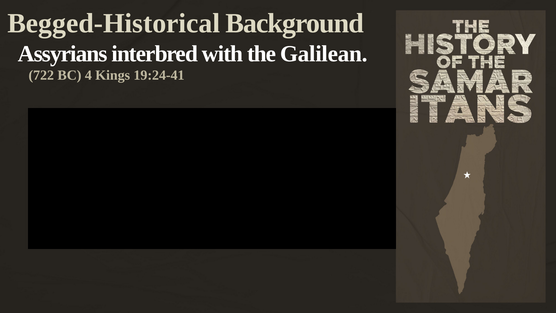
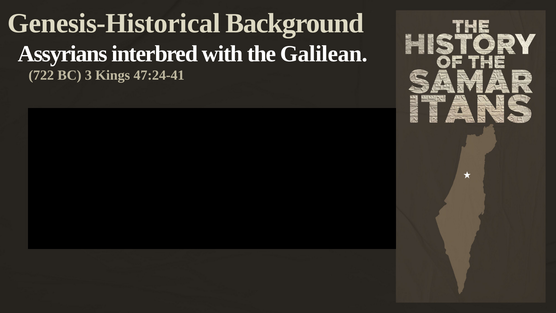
Begged-Historical: Begged-Historical -> Genesis-Historical
4: 4 -> 3
19:24-41: 19:24-41 -> 47:24-41
